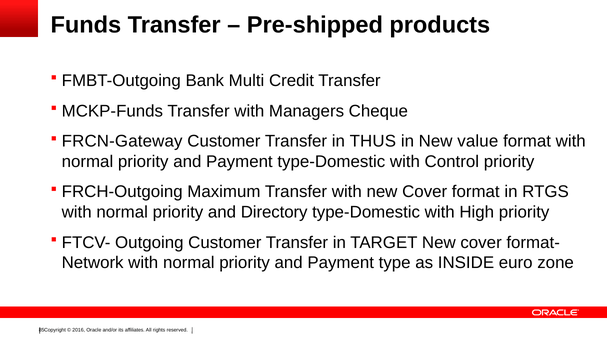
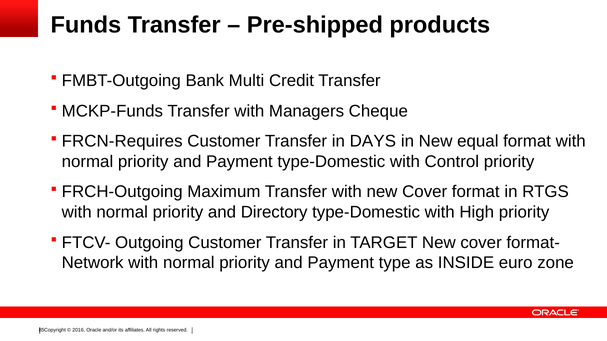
FRCN-Gateway: FRCN-Gateway -> FRCN-Requires
THUS: THUS -> DAYS
value: value -> equal
